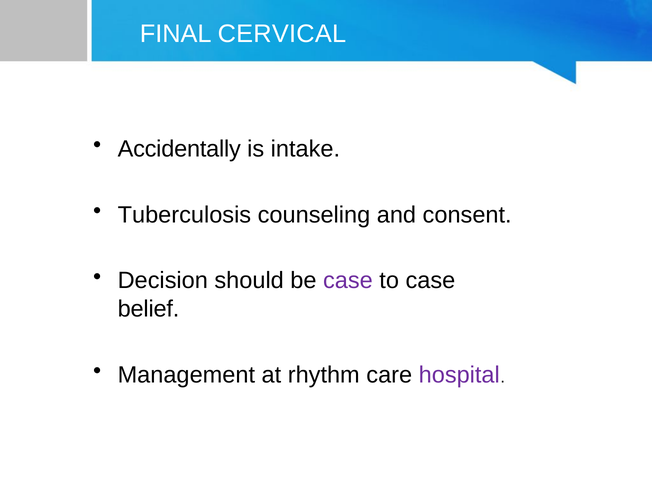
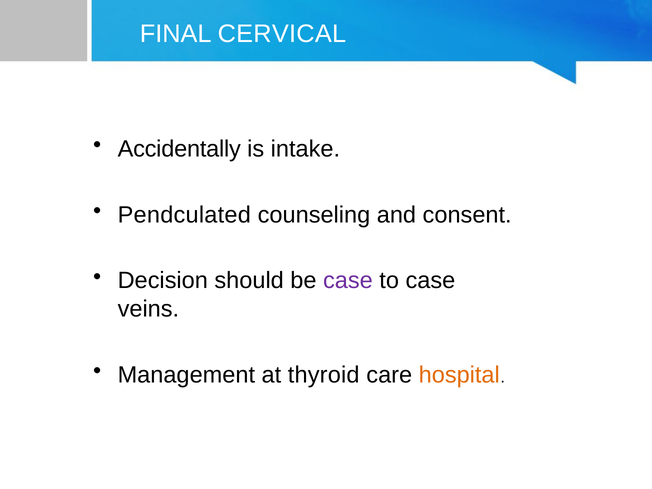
Tuberculosis: Tuberculosis -> Pendculated
belief: belief -> veins
rhythm: rhythm -> thyroid
hospital colour: purple -> orange
